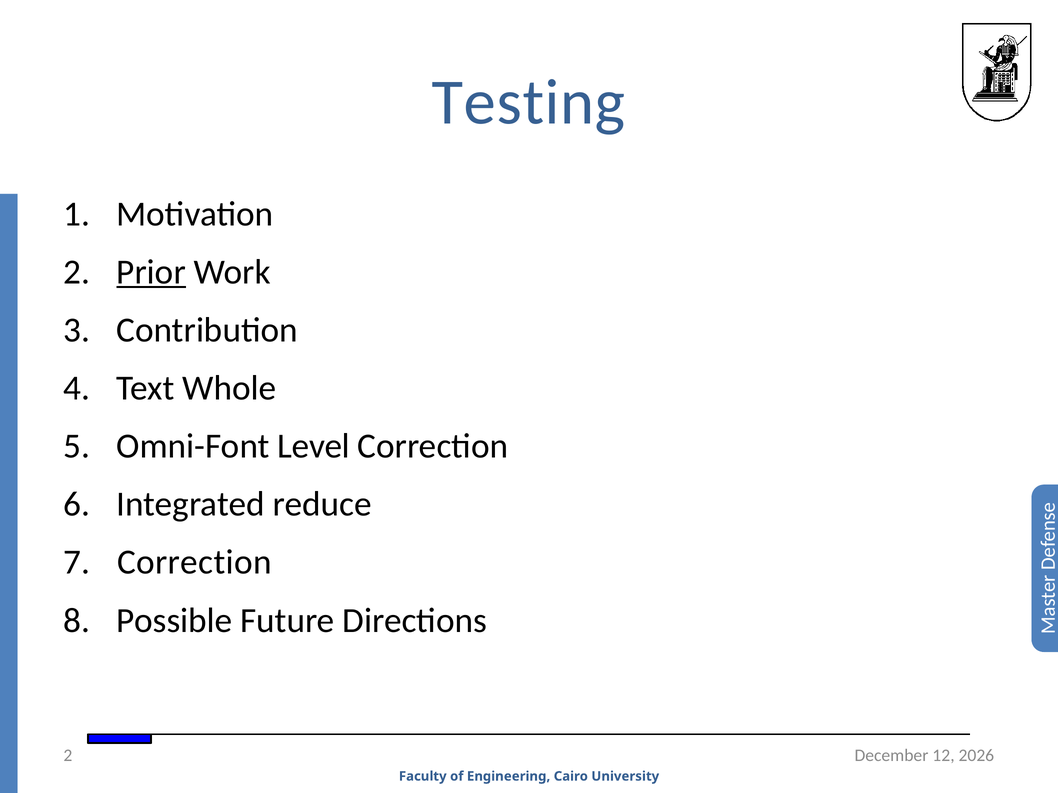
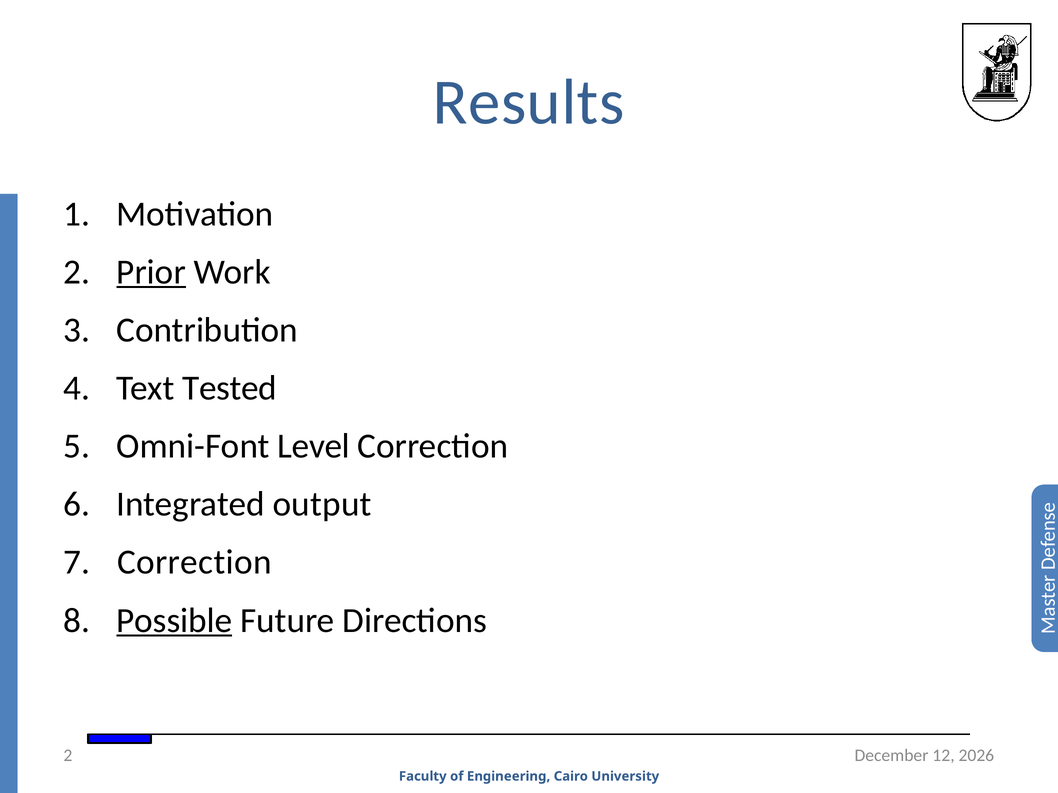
Testing: Testing -> Results
Whole: Whole -> Tested
reduce: reduce -> output
Possible underline: none -> present
